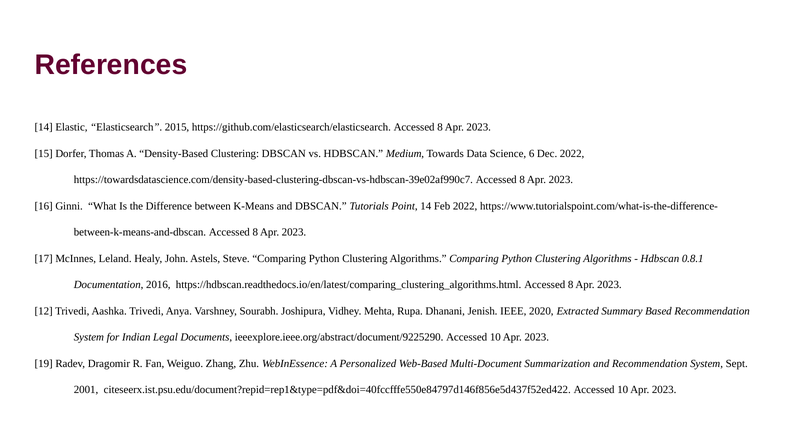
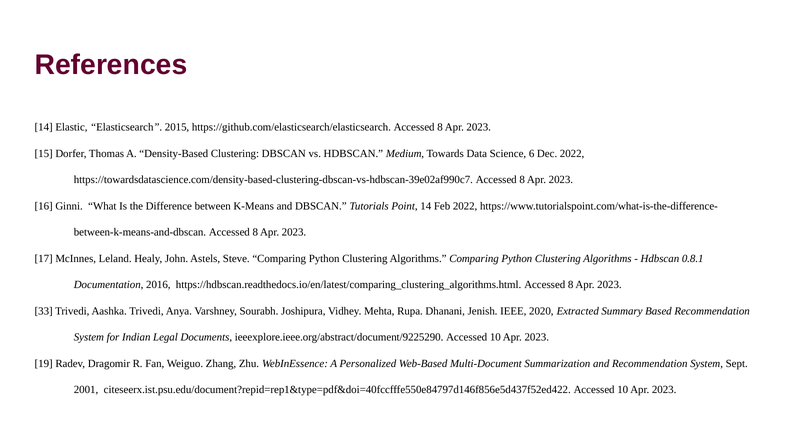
12: 12 -> 33
